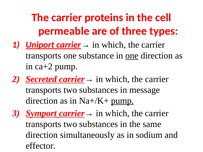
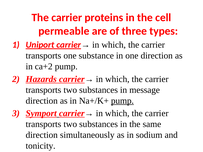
one at (132, 56) underline: present -> none
Secreted: Secreted -> Hazards
effector: effector -> tonicity
